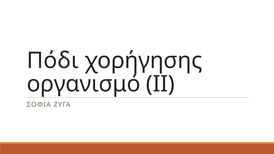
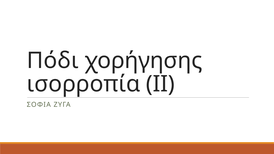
οργανισμό: οργανισμό -> ισορροπία
